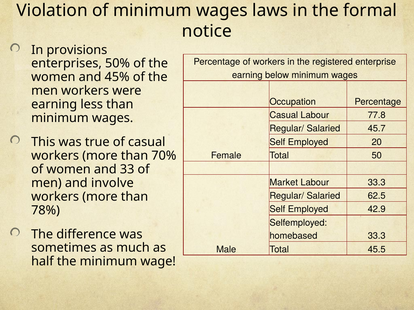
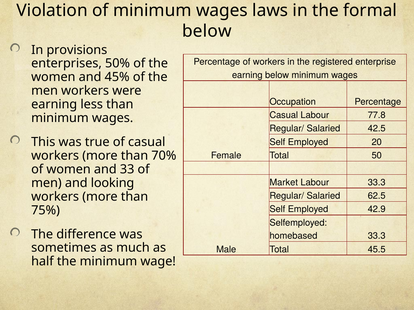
notice at (207, 31): notice -> below
45.7: 45.7 -> 42.5
involve: involve -> looking
78%: 78% -> 75%
